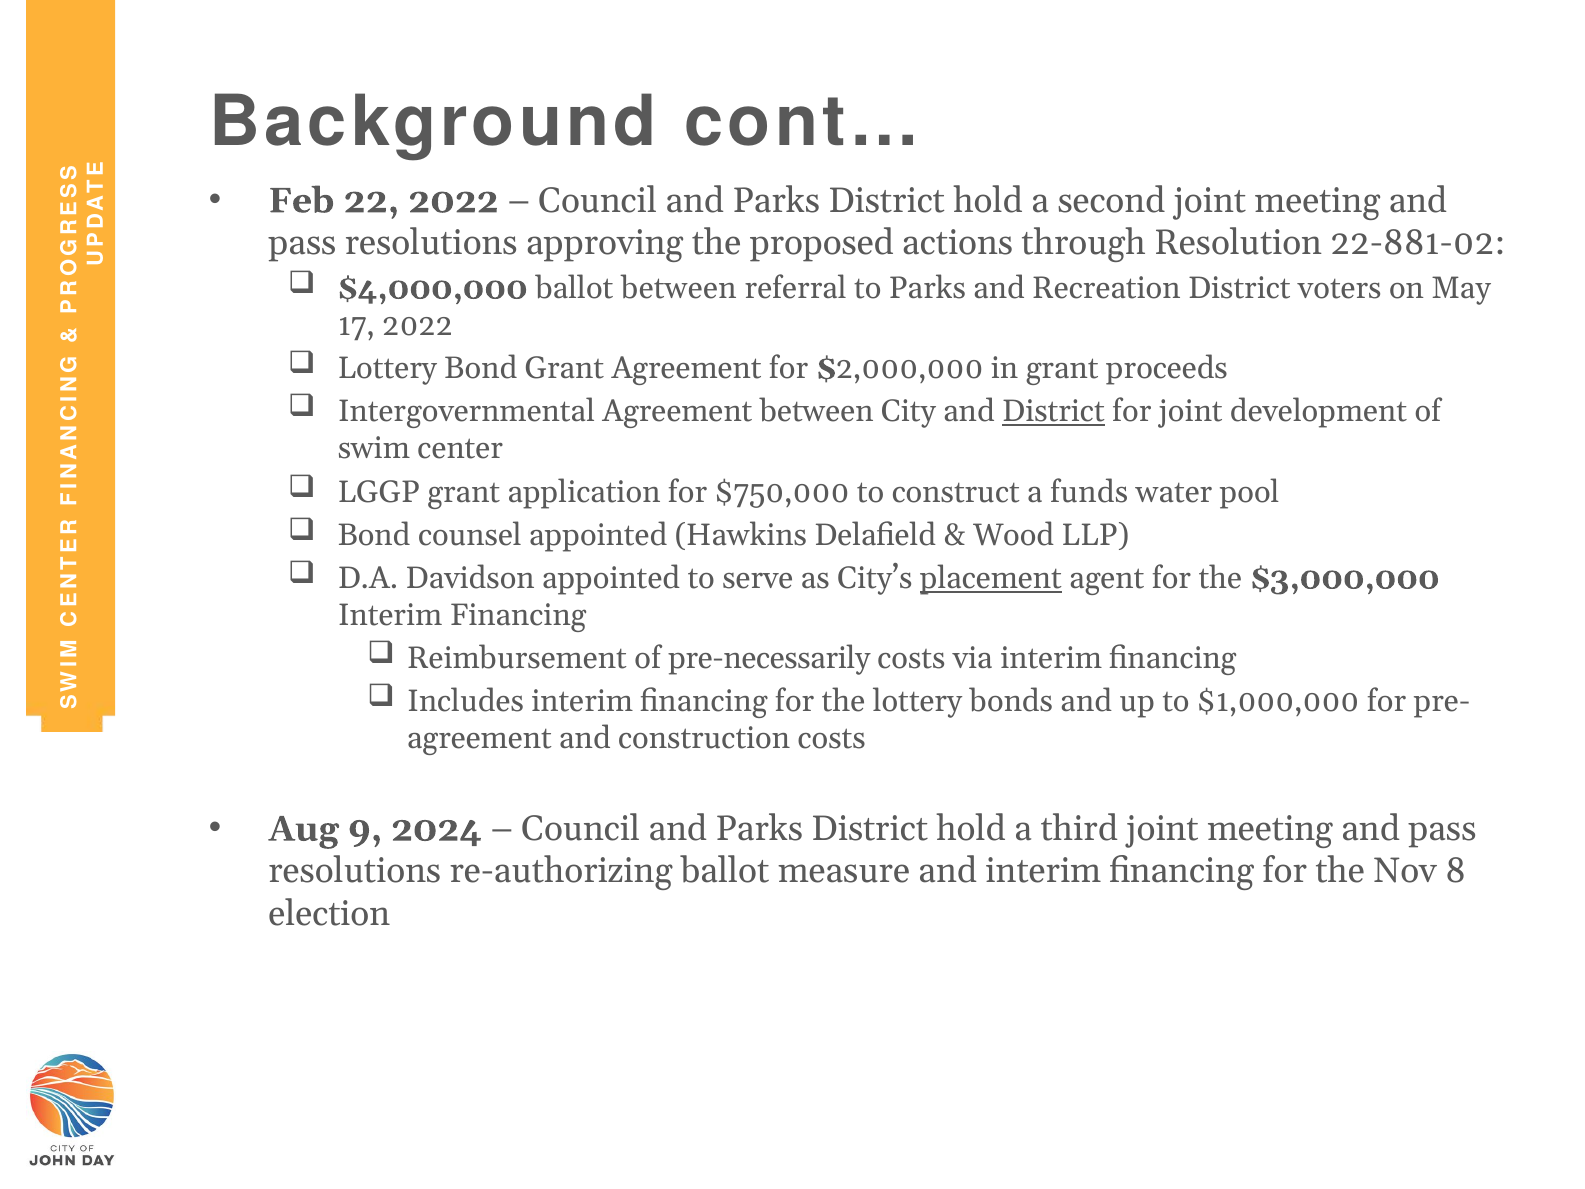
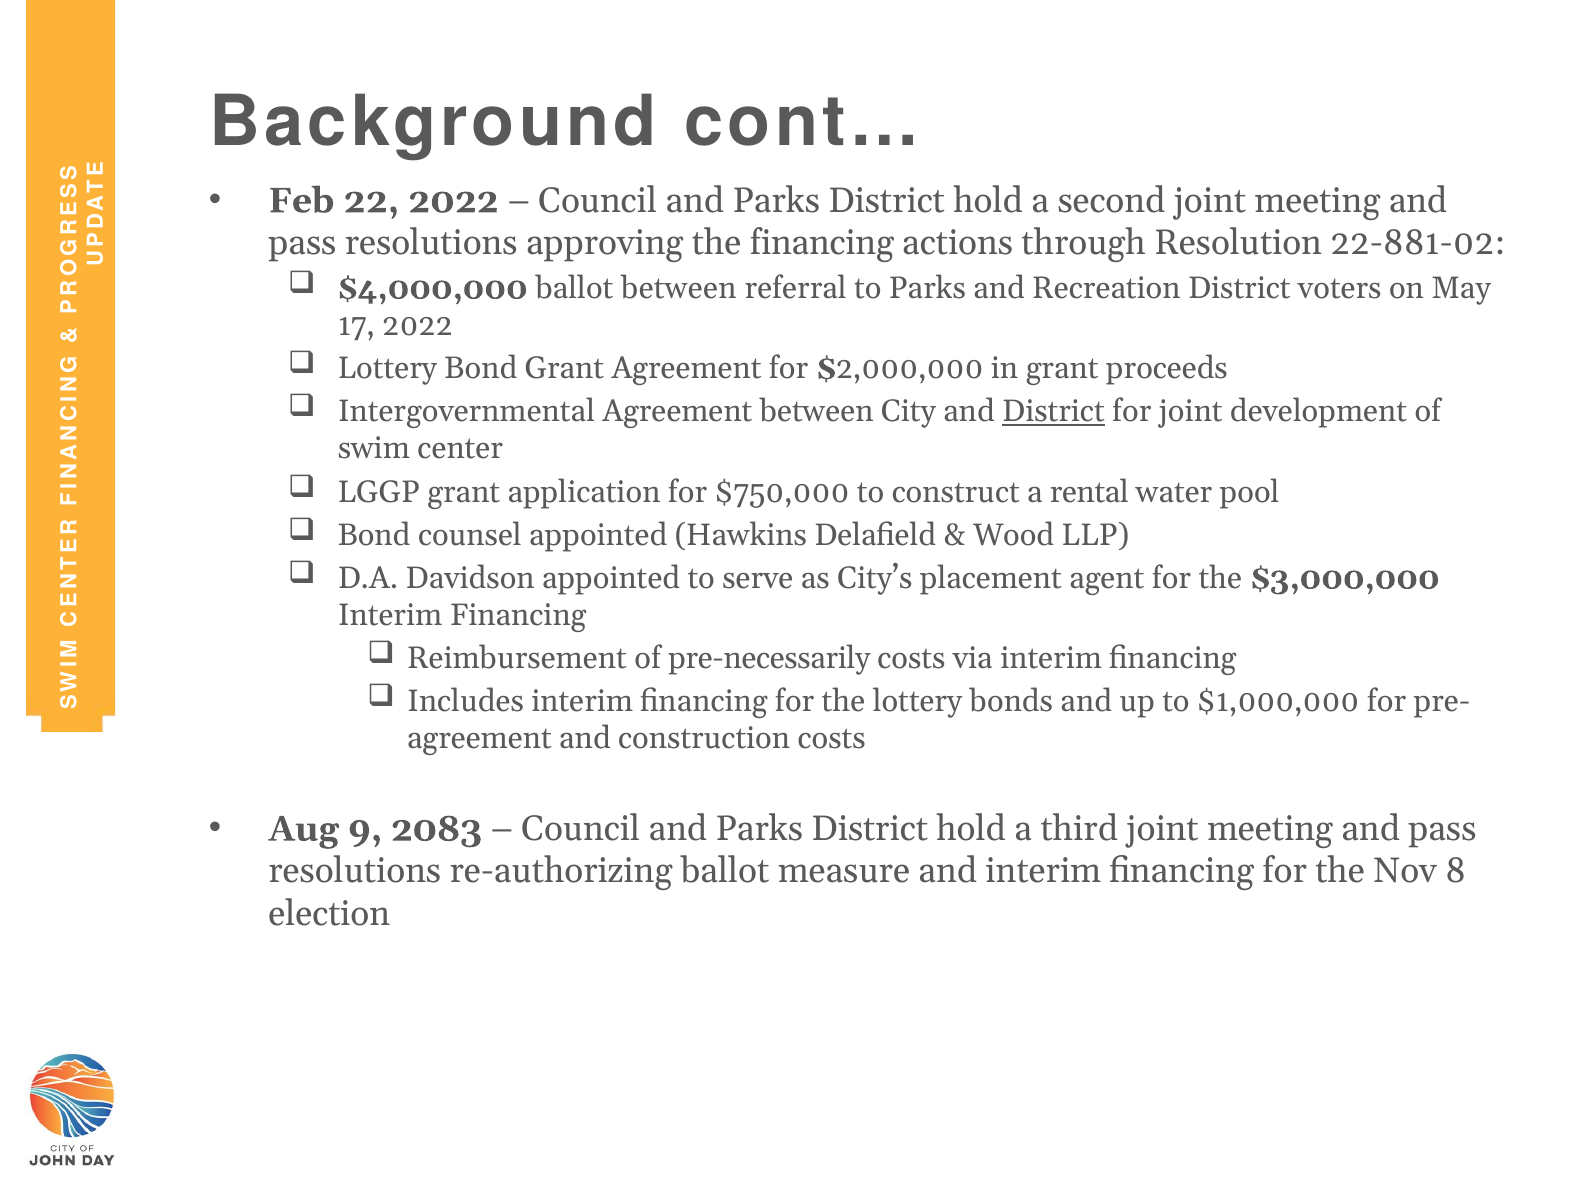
the proposed: proposed -> financing
funds: funds -> rental
placement underline: present -> none
2024: 2024 -> 2083
